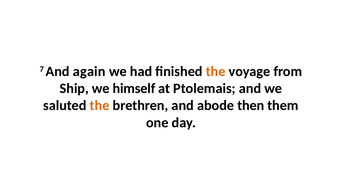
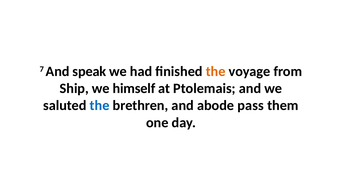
again: again -> speak
the at (100, 106) colour: orange -> blue
then: then -> pass
